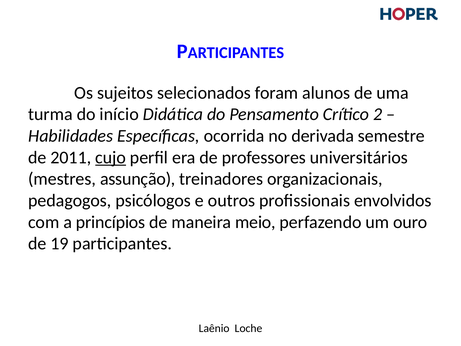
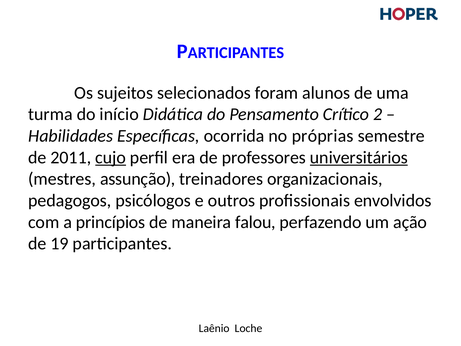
derivada: derivada -> próprias
universitários underline: none -> present
meio: meio -> falou
ouro: ouro -> ação
